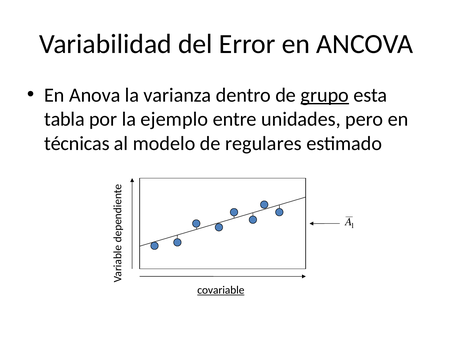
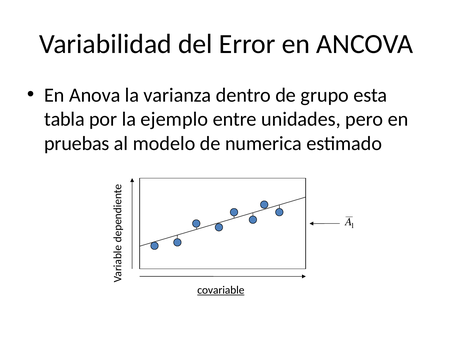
grupo underline: present -> none
técnicas: técnicas -> pruebas
regulares: regulares -> numerica
